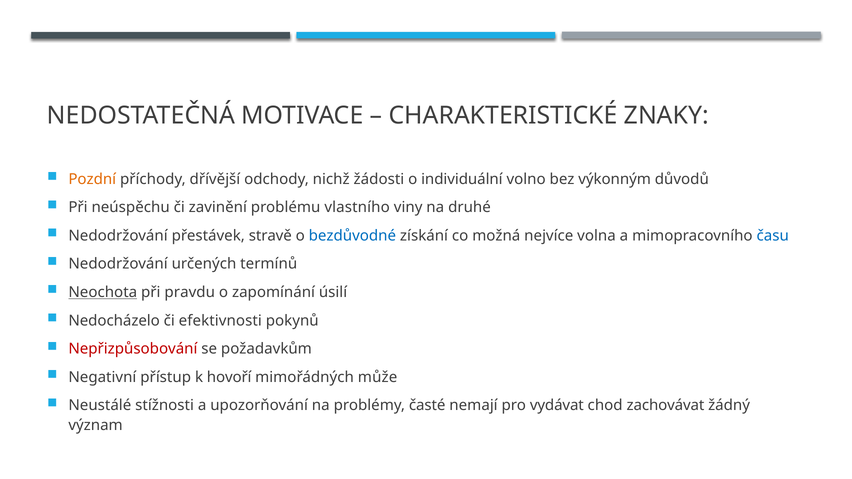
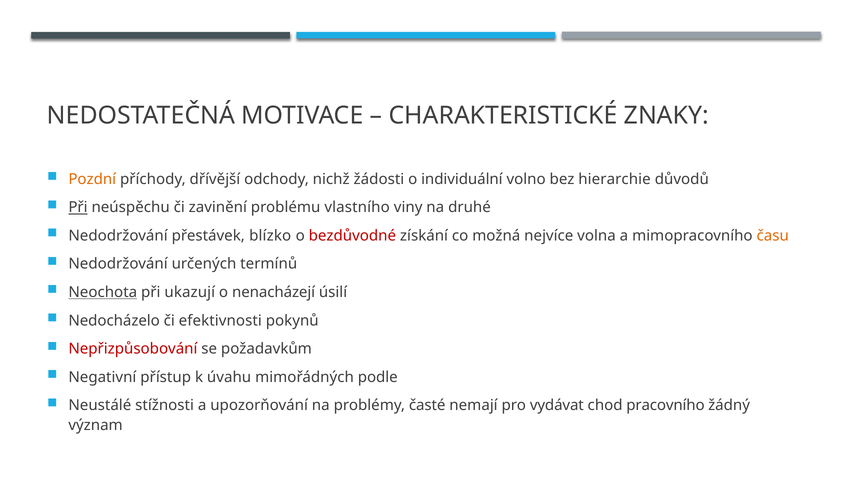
výkonným: výkonným -> hierarchie
Při at (78, 208) underline: none -> present
stravě: stravě -> blízko
bezdůvodné colour: blue -> red
času colour: blue -> orange
pravdu: pravdu -> ukazují
zapomínání: zapomínání -> nenacházejí
hovoří: hovoří -> úvahu
může: může -> podle
zachovávat: zachovávat -> pracovního
